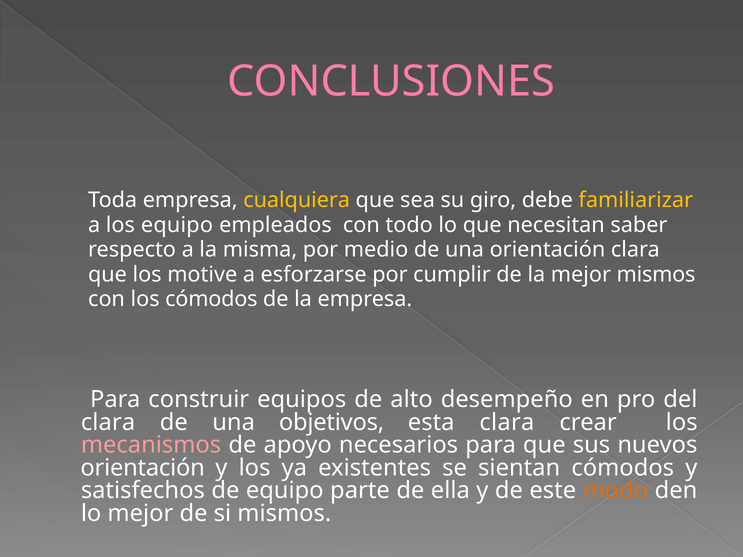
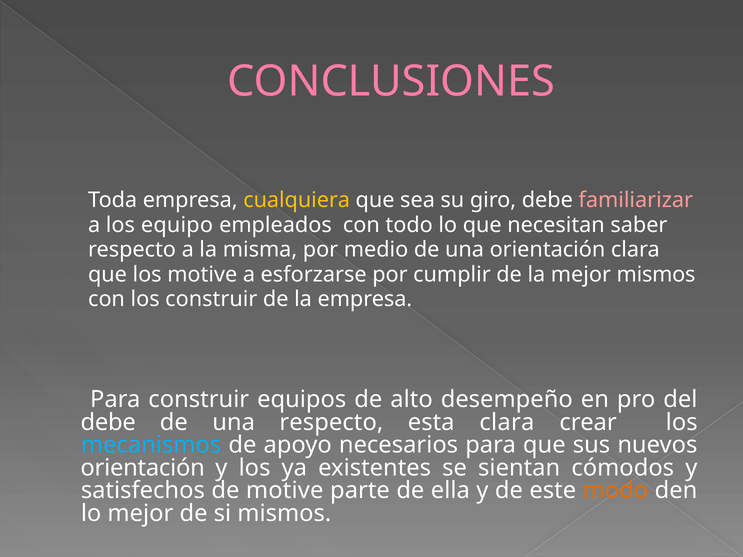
familiarizar colour: yellow -> pink
los cómodos: cómodos -> construir
clara at (108, 423): clara -> debe
una objetivos: objetivos -> respecto
mecanismos colour: pink -> light blue
de equipo: equipo -> motive
